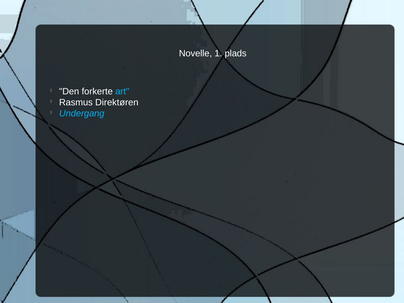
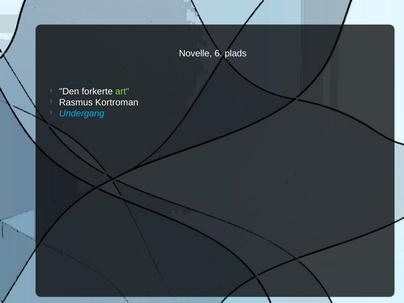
1: 1 -> 6
art colour: light blue -> light green
Direktøren: Direktøren -> Kortroman
